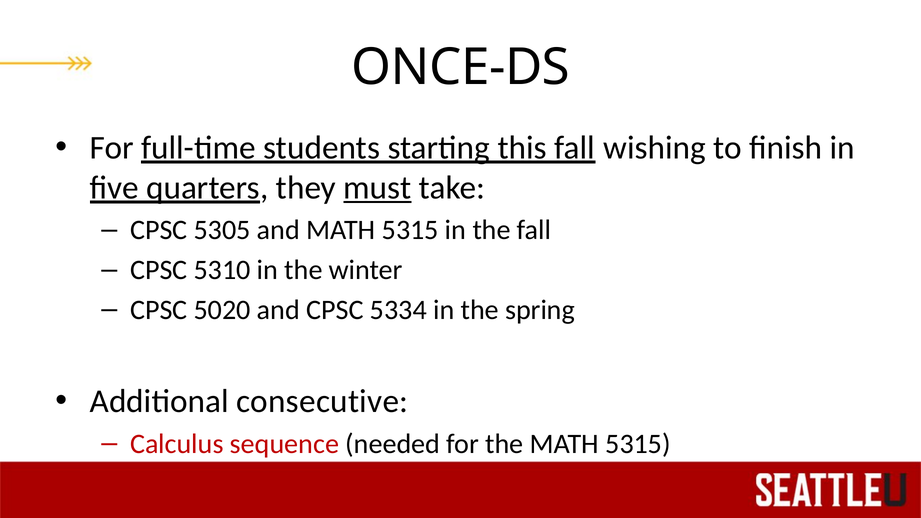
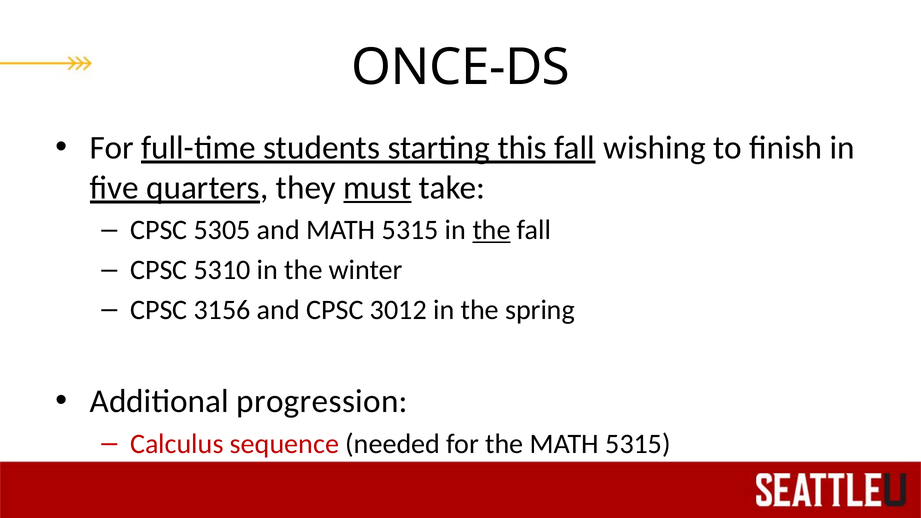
the at (492, 230) underline: none -> present
5020: 5020 -> 3156
5334: 5334 -> 3012
consecutive: consecutive -> progression
